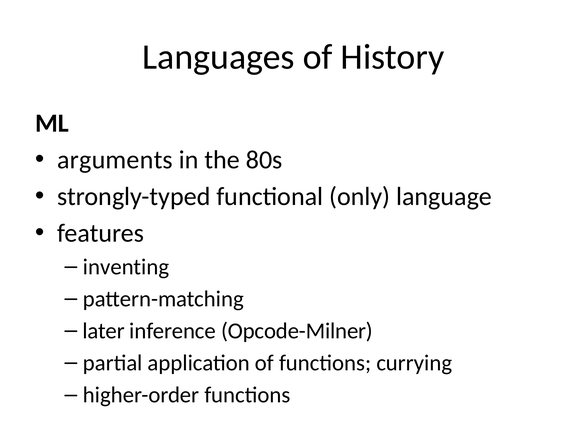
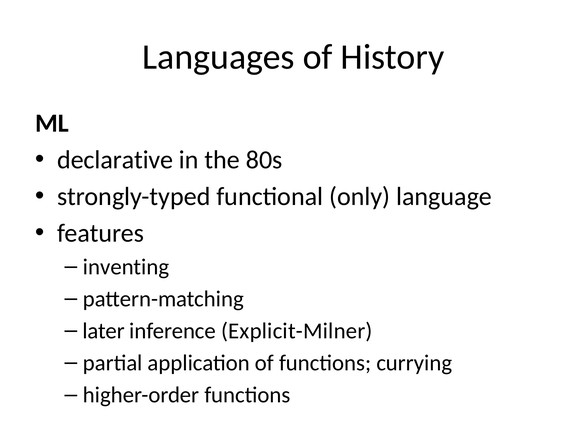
arguments: arguments -> declarative
Opcode-Milner: Opcode-Milner -> Explicit-Milner
